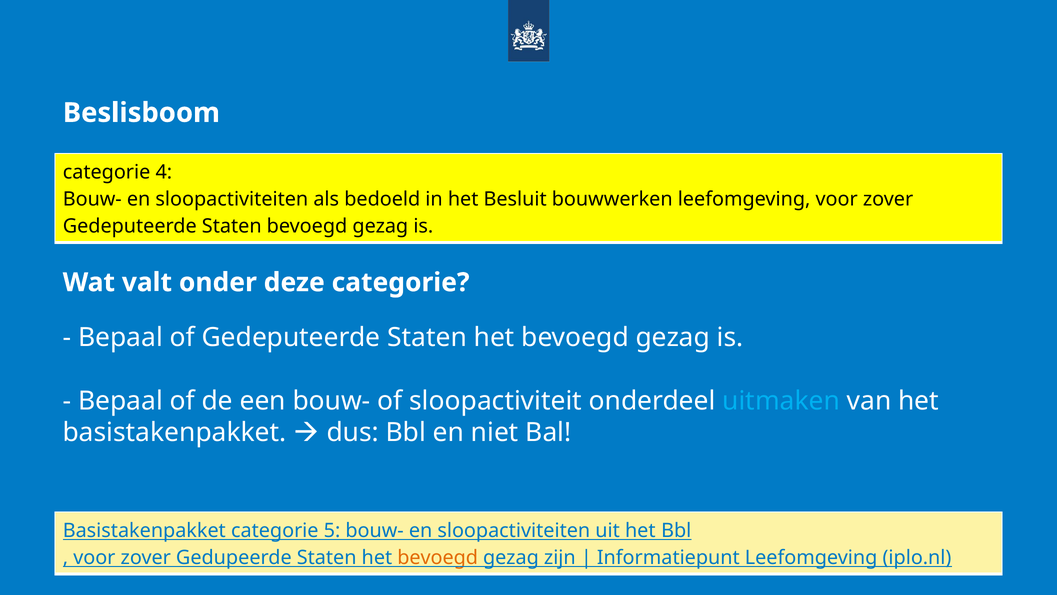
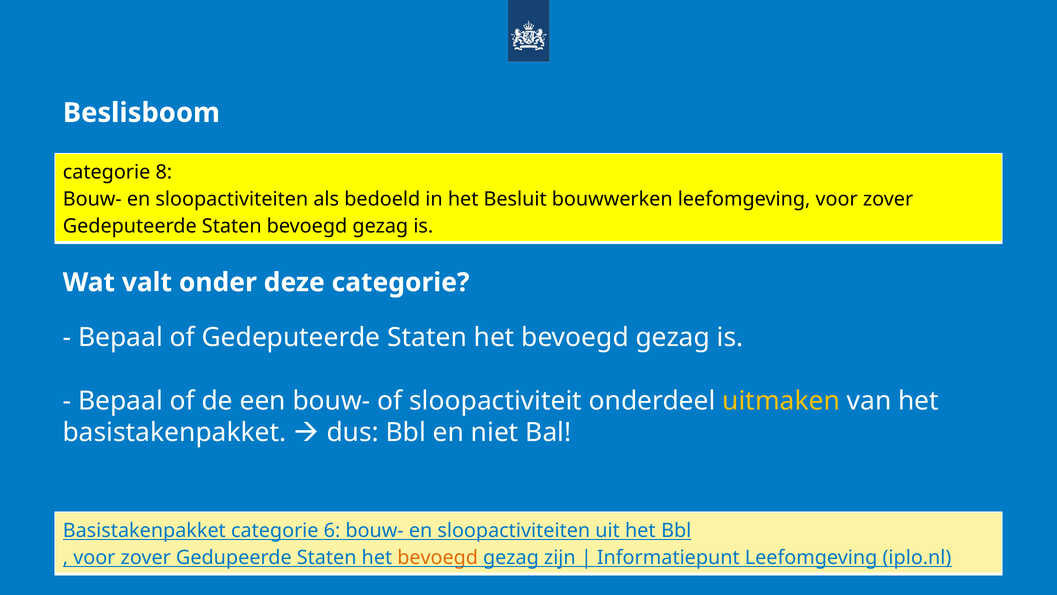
4: 4 -> 8
uitmaken colour: light blue -> yellow
5: 5 -> 6
